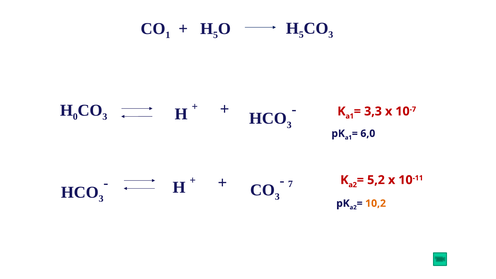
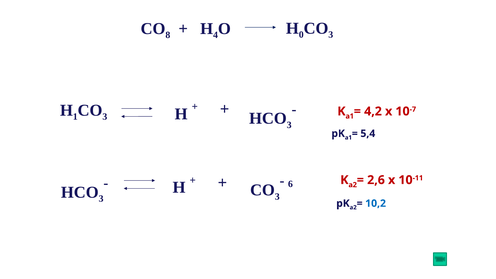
1: 1 -> 8
5 at (216, 35): 5 -> 4
5 at (301, 35): 5 -> 0
0: 0 -> 1
3,3: 3,3 -> 4,2
6,0: 6,0 -> 5,4
7: 7 -> 6
5,2: 5,2 -> 2,6
10,2 colour: orange -> blue
